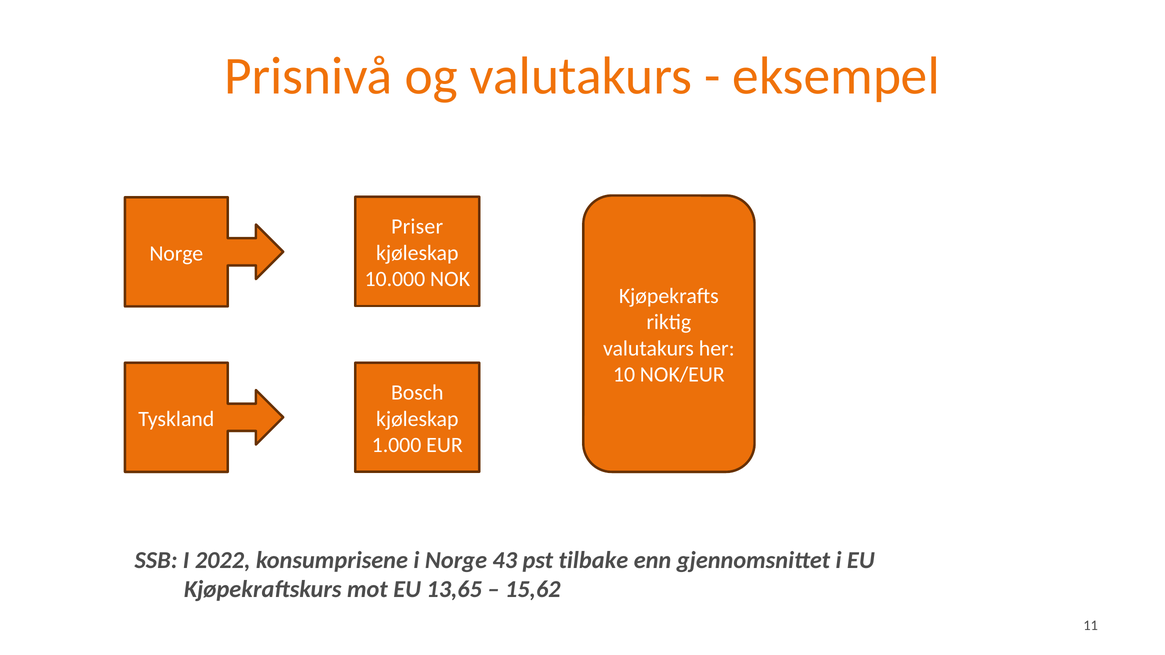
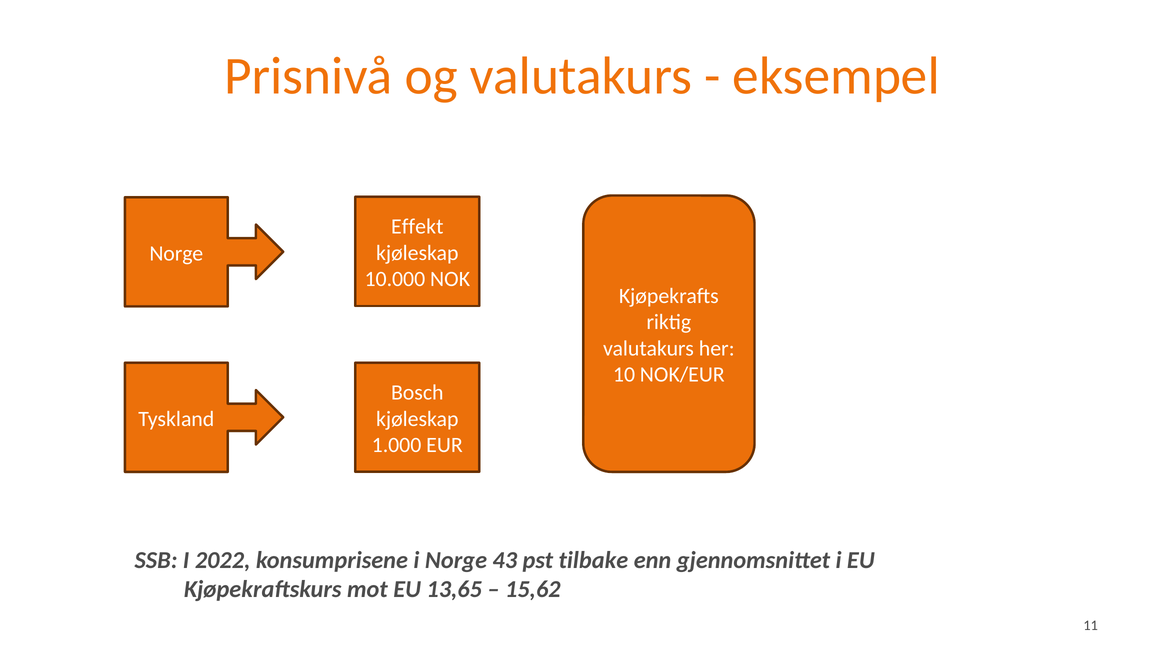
Priser: Priser -> Effekt
